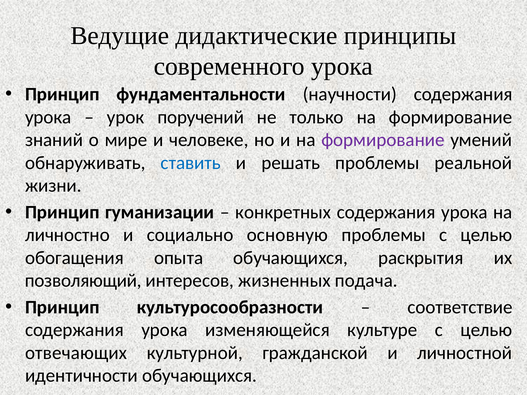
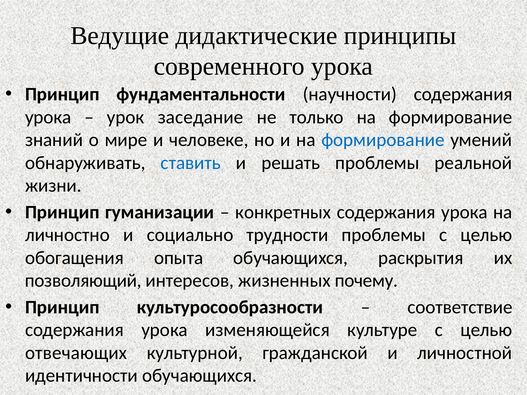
поручений: поручений -> заседание
формирование at (383, 140) colour: purple -> blue
основную: основную -> трудности
подача: подача -> почему
